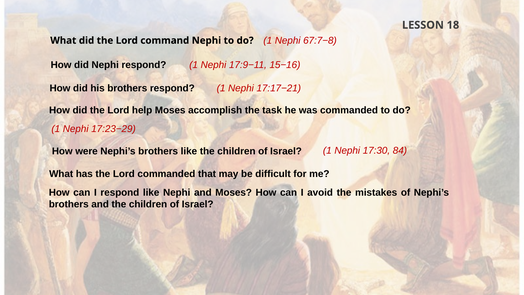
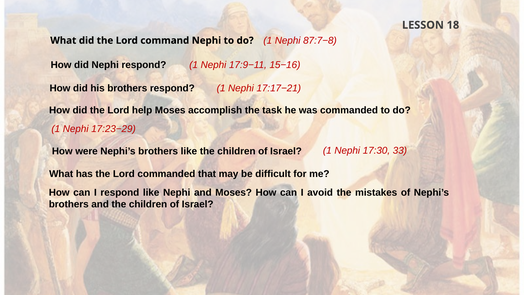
67:7−8: 67:7−8 -> 87:7−8
84: 84 -> 33
